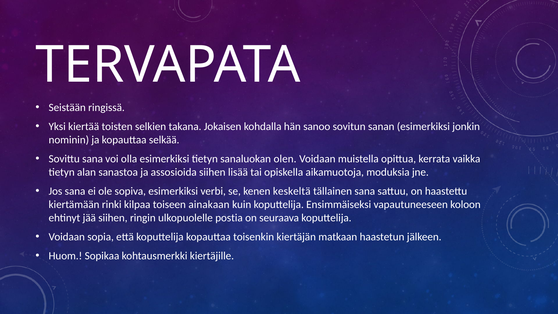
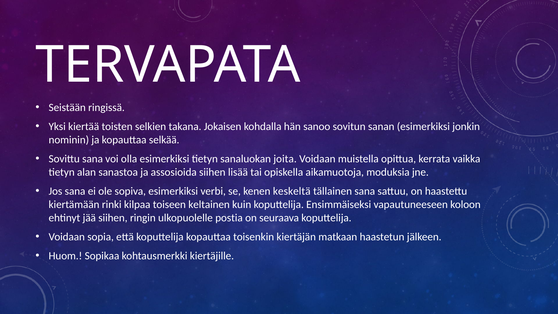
olen: olen -> joita
ainakaan: ainakaan -> keltainen
